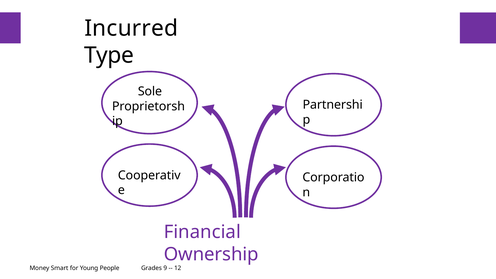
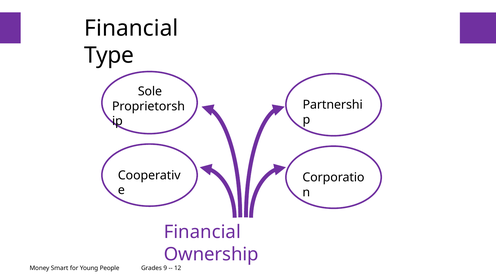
Incurred at (131, 28): Incurred -> Financial
